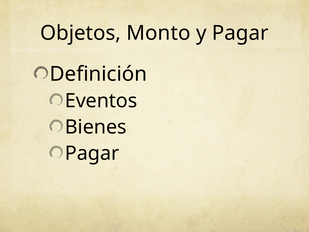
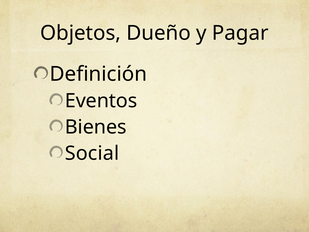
Monto: Monto -> Dueño
Pagar at (92, 153): Pagar -> Social
